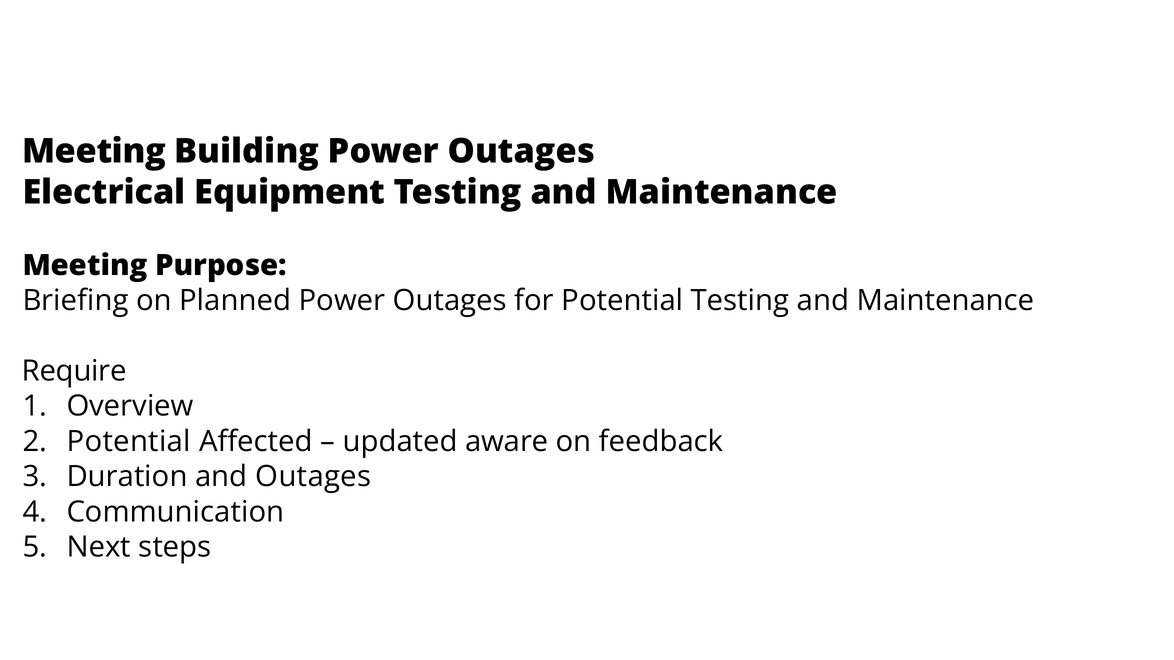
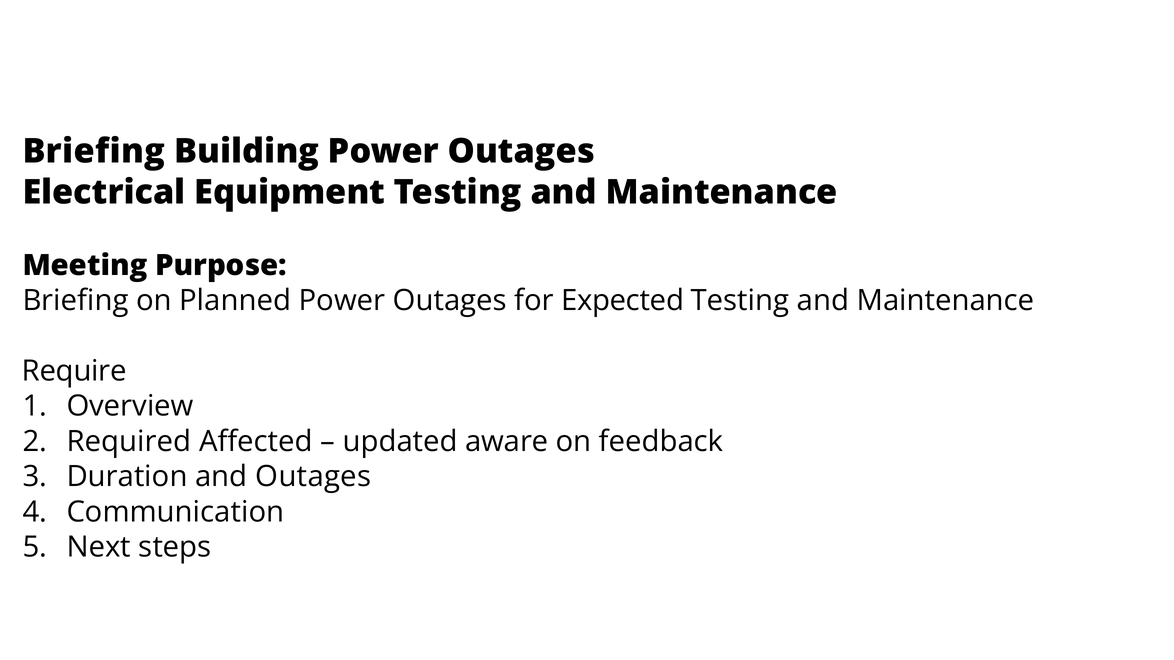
Meeting at (94, 151): Meeting -> Briefing
for Potential: Potential -> Expected
Potential at (129, 442): Potential -> Required
